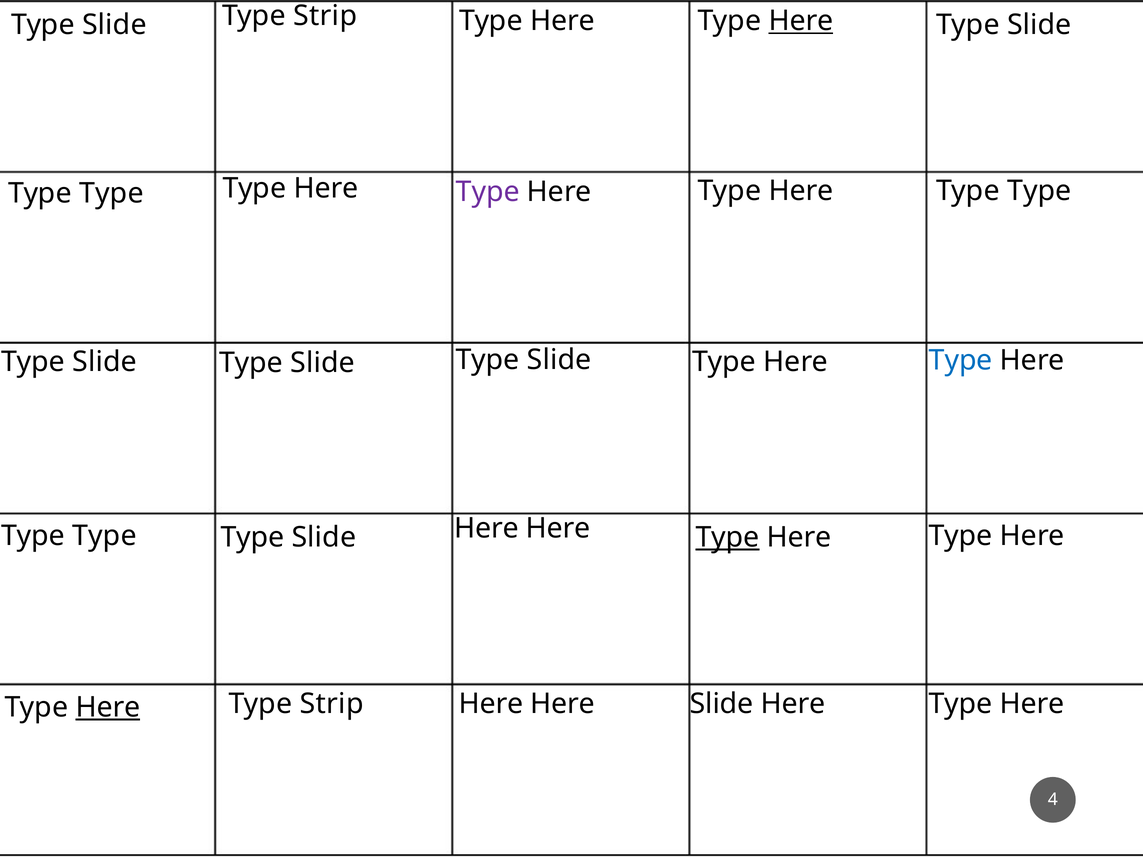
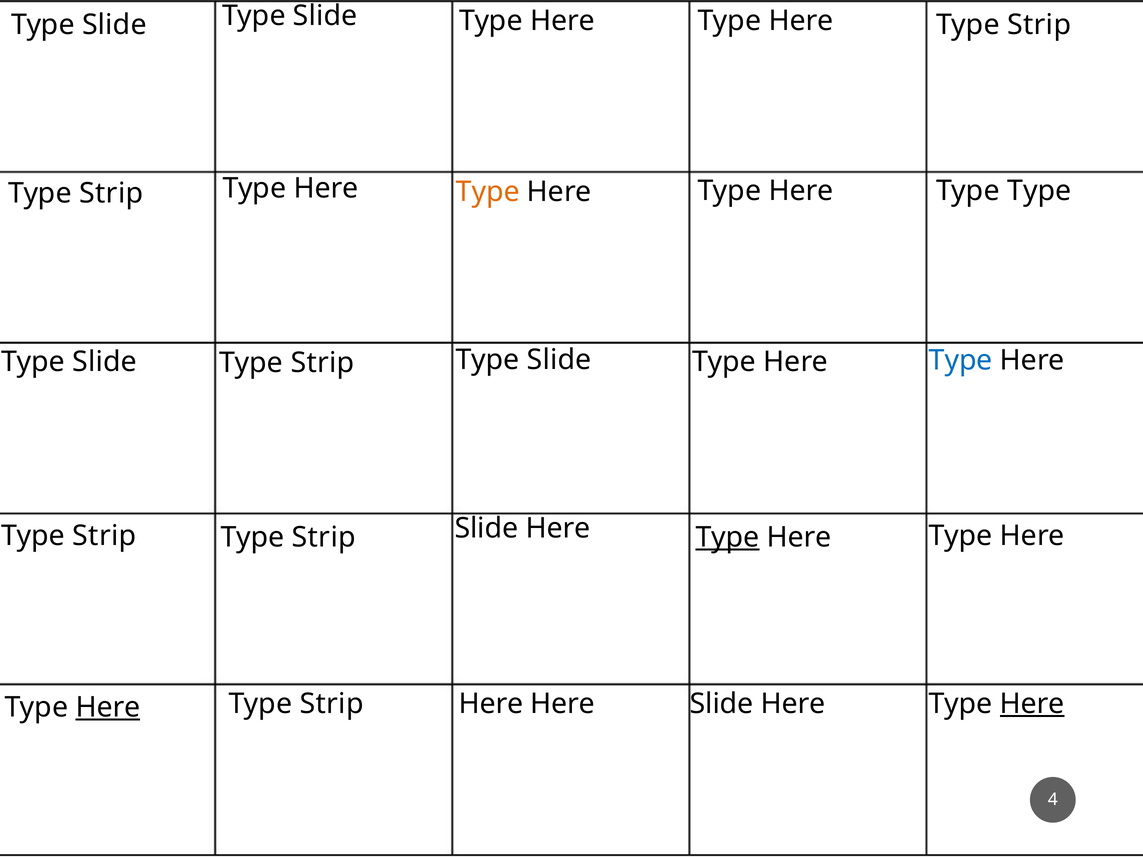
Strip at (325, 16): Strip -> Slide
Here at (801, 21) underline: present -> none
Slide at (1039, 25): Slide -> Strip
Type at (488, 192) colour: purple -> orange
Type at (111, 193): Type -> Strip
Slide at (323, 363): Slide -> Strip
Here at (487, 528): Here -> Slide
Type at (105, 536): Type -> Strip
Slide at (324, 537): Slide -> Strip
Here at (1032, 704) underline: none -> present
